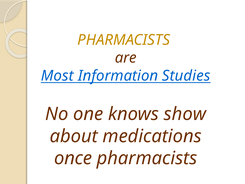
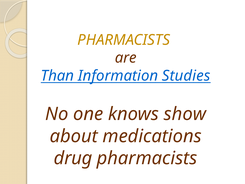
Most: Most -> Than
once: once -> drug
